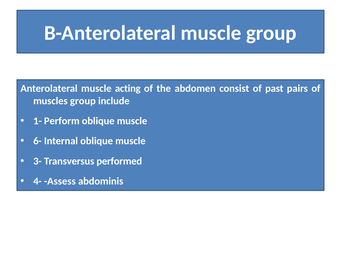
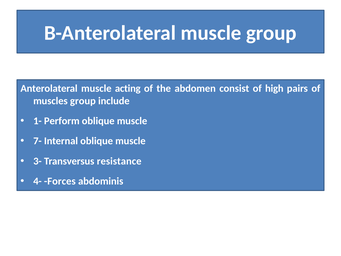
past: past -> high
6-: 6- -> 7-
performed: performed -> resistance
Assess: Assess -> Forces
